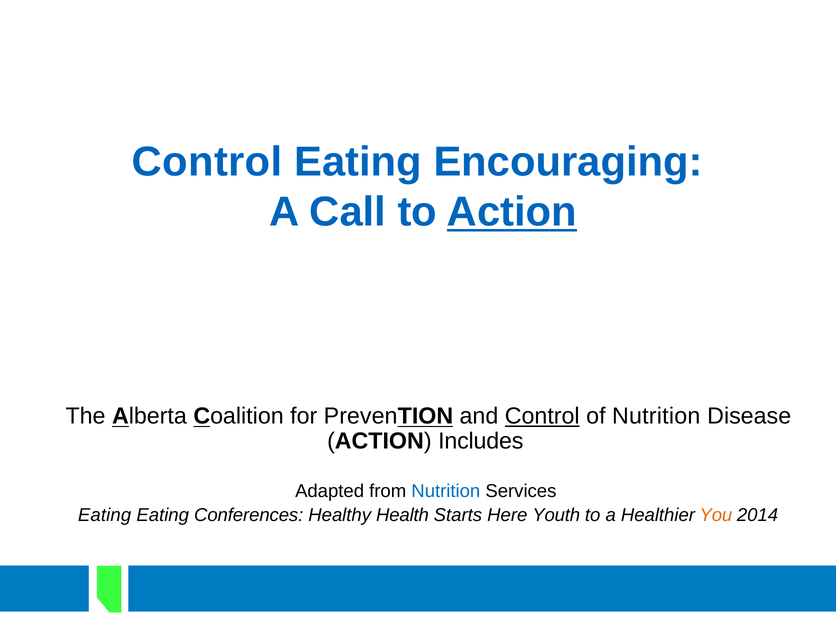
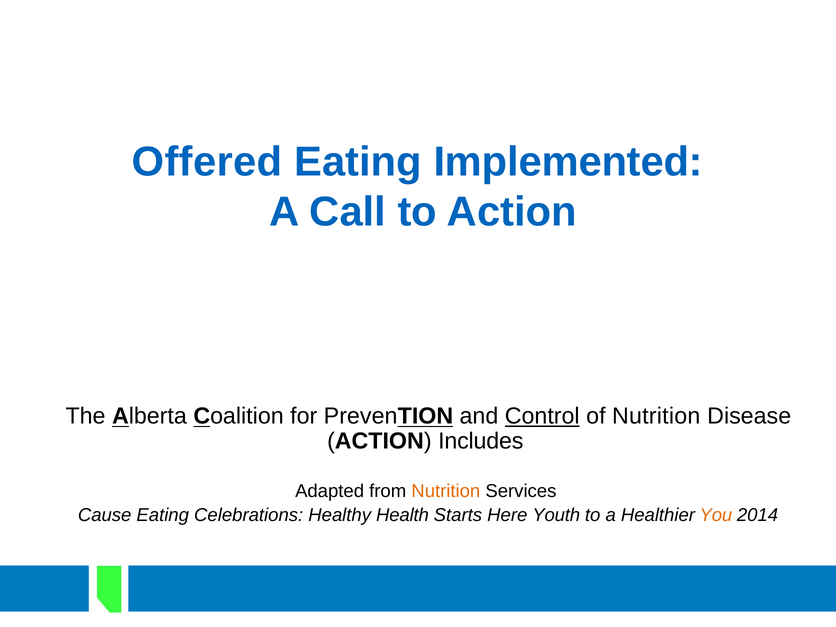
Control at (207, 162): Control -> Offered
Encouraging: Encouraging -> Implemented
Action at (512, 212) underline: present -> none
Nutrition at (446, 491) colour: blue -> orange
Eating at (105, 515): Eating -> Cause
Conferences: Conferences -> Celebrations
